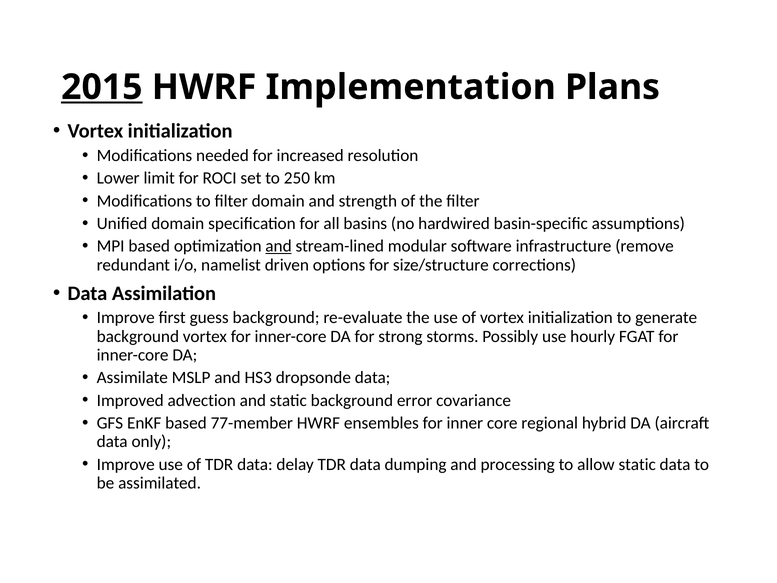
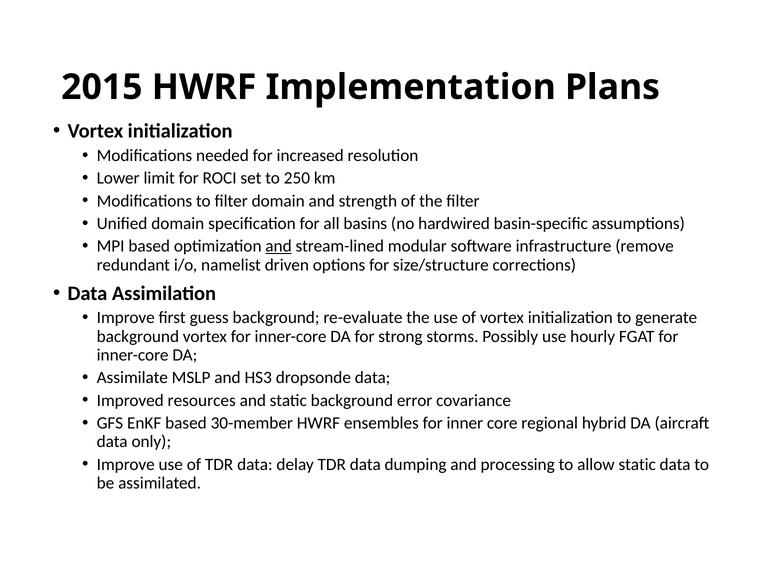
2015 underline: present -> none
advection: advection -> resources
77-member: 77-member -> 30-member
